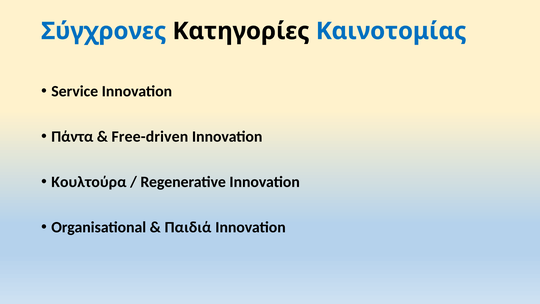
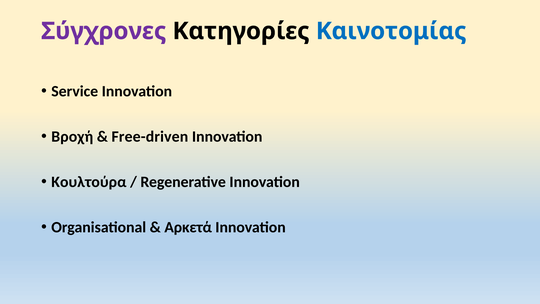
Σύγχρονες colour: blue -> purple
Πάντα: Πάντα -> Βροχή
Παιδιά: Παιδιά -> Αρκετά
